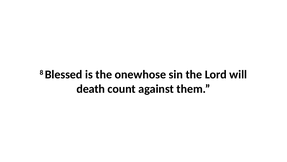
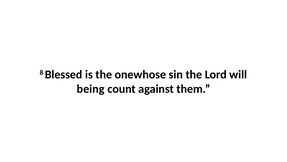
death: death -> being
